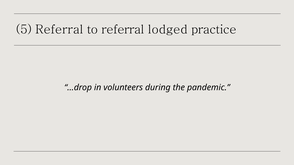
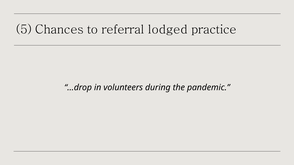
5 Referral: Referral -> Chances
